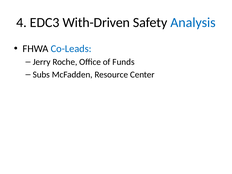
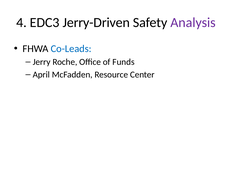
With-Driven: With-Driven -> Jerry-Driven
Analysis colour: blue -> purple
Subs: Subs -> April
